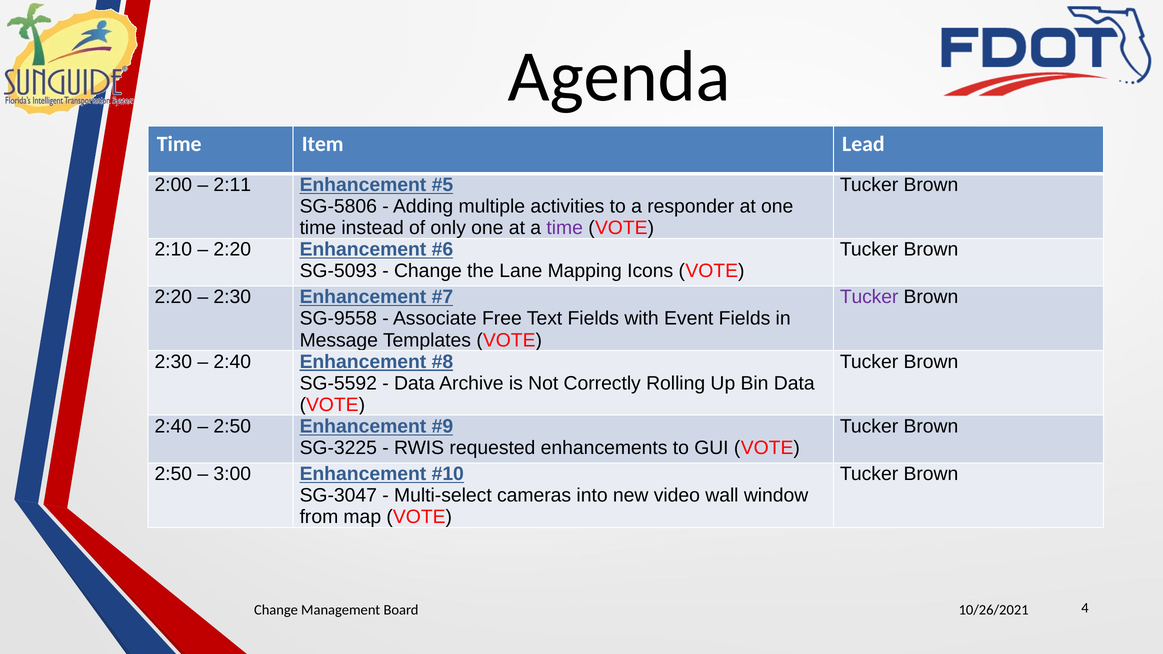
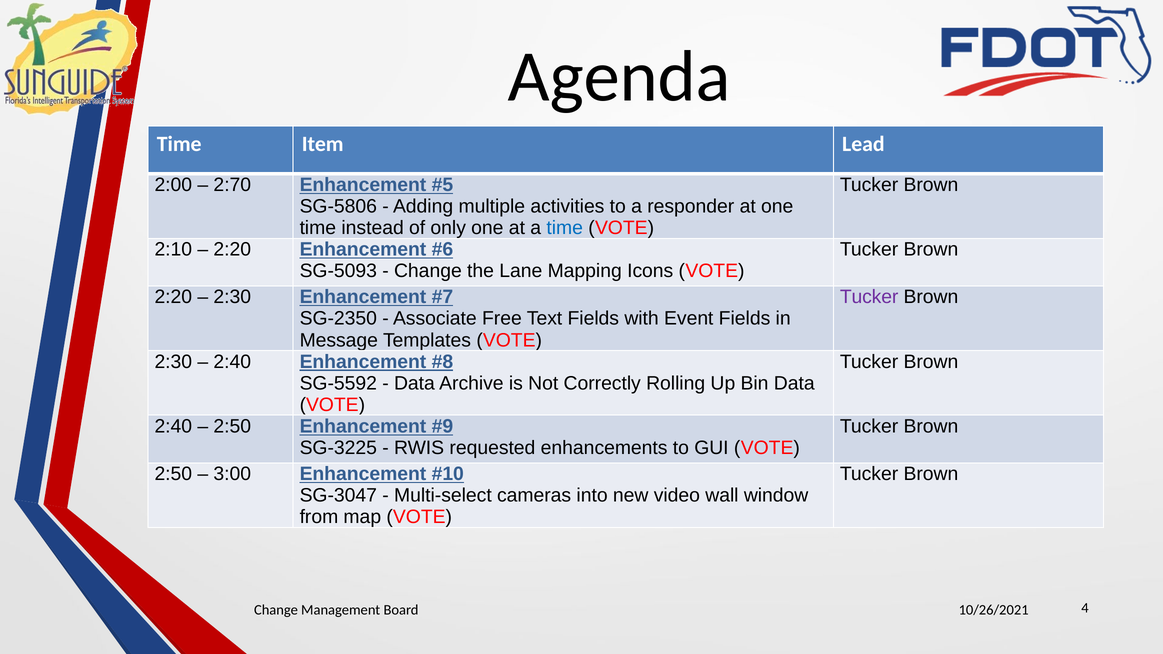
2:11: 2:11 -> 2:70
time at (565, 228) colour: purple -> blue
SG-9558: SG-9558 -> SG-2350
